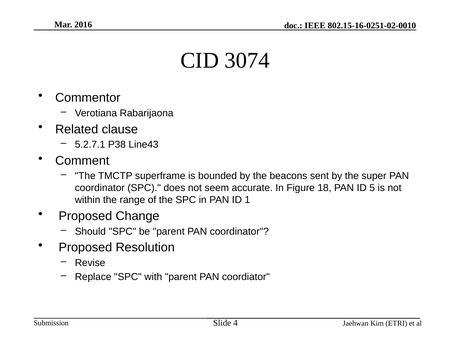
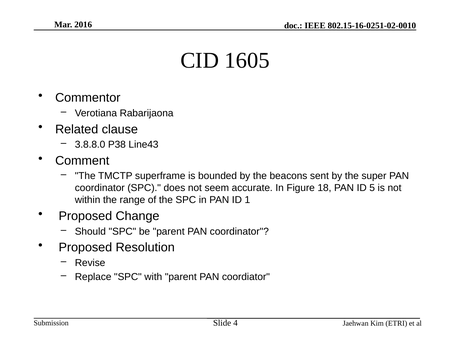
3074: 3074 -> 1605
5.2.7.1: 5.2.7.1 -> 3.8.8.0
